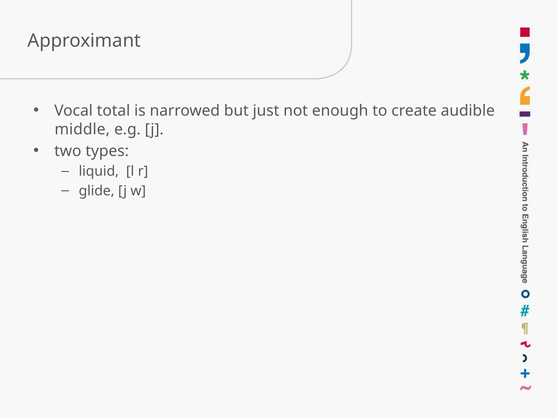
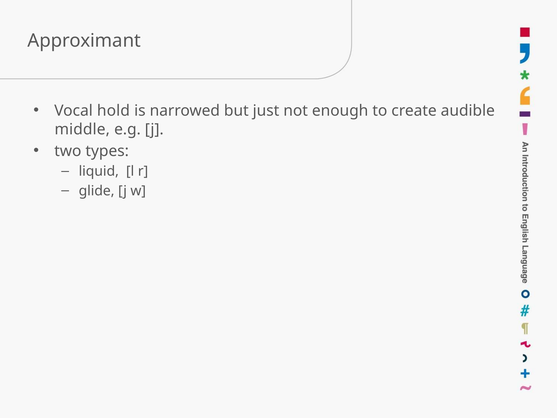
total: total -> hold
